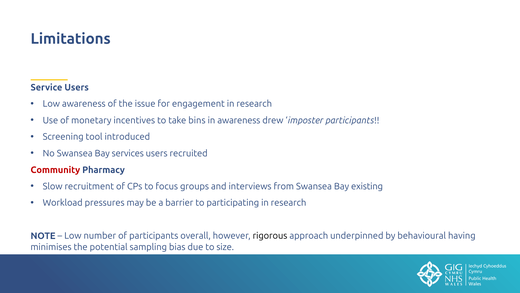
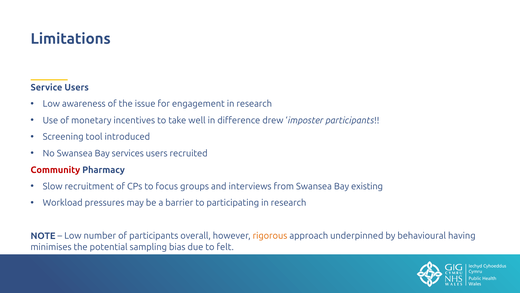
bins: bins -> well
in awareness: awareness -> difference
rigorous colour: black -> orange
size: size -> felt
